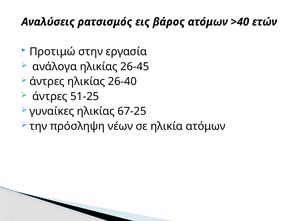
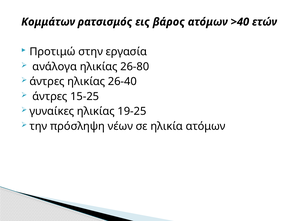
Αναλύσεις: Αναλύσεις -> Κομμάτων
26-45: 26-45 -> 26-80
51-25: 51-25 -> 15-25
67-25: 67-25 -> 19-25
